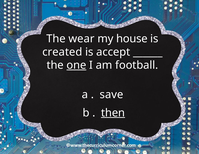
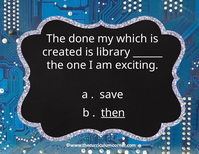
wear: wear -> done
house: house -> which
accept: accept -> library
one underline: present -> none
football: football -> exciting
